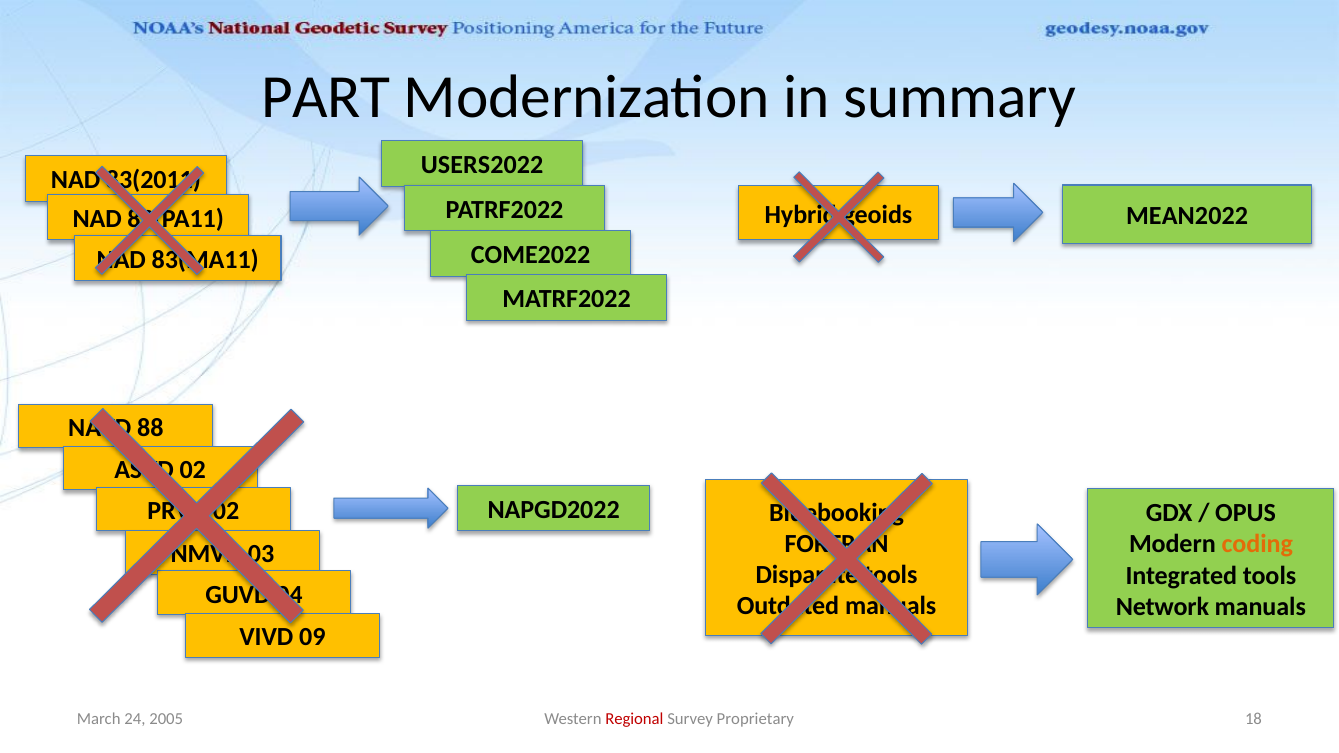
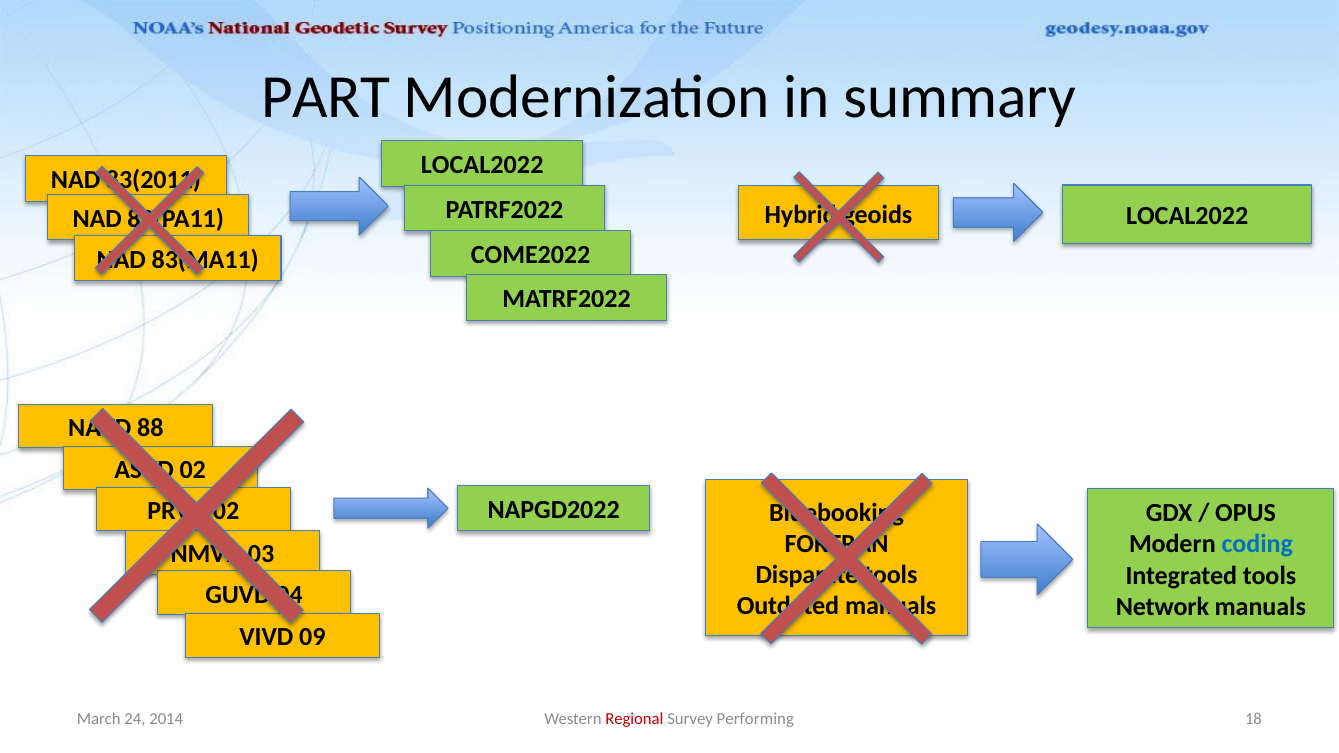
USERS2022 at (482, 165): USERS2022 -> LOCAL2022
MEAN2022 at (1187, 216): MEAN2022 -> LOCAL2022
coding colour: orange -> blue
Proprietary: Proprietary -> Performing
2005: 2005 -> 2014
